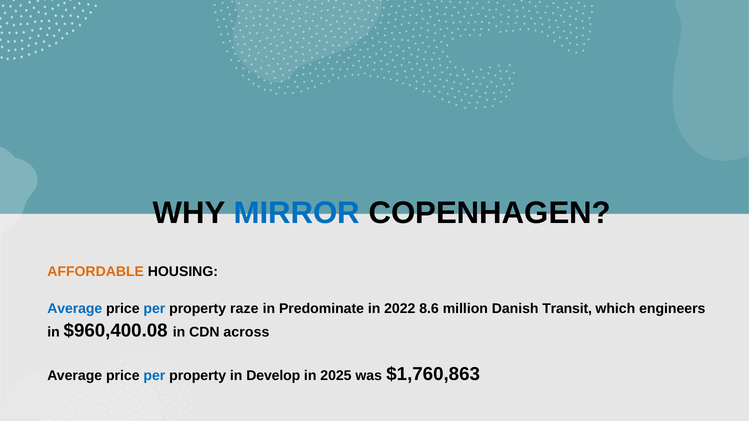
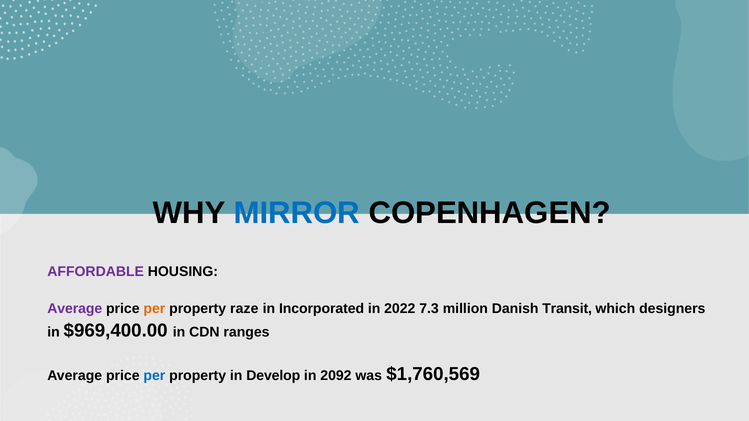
AFFORDABLE colour: orange -> purple
Average at (75, 309) colour: blue -> purple
per at (154, 309) colour: blue -> orange
Predominate: Predominate -> Incorporated
8.6: 8.6 -> 7.3
engineers: engineers -> designers
$960,400.08: $960,400.08 -> $969,400.00
across: across -> ranges
2025: 2025 -> 2092
$1,760,863: $1,760,863 -> $1,760,569
